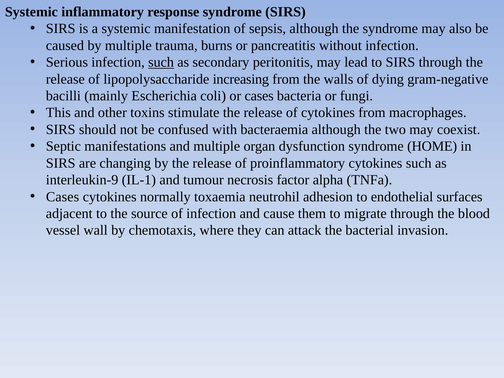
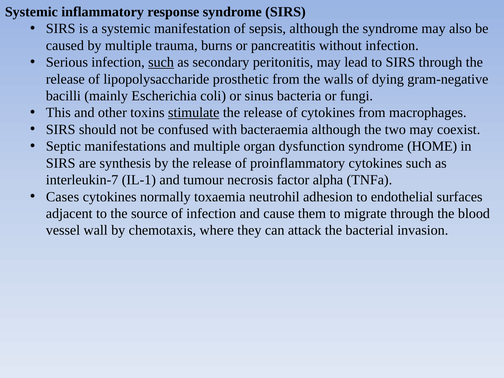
increasing: increasing -> prosthetic
or cases: cases -> sinus
stimulate underline: none -> present
changing: changing -> synthesis
interleukin-9: interleukin-9 -> interleukin-7
